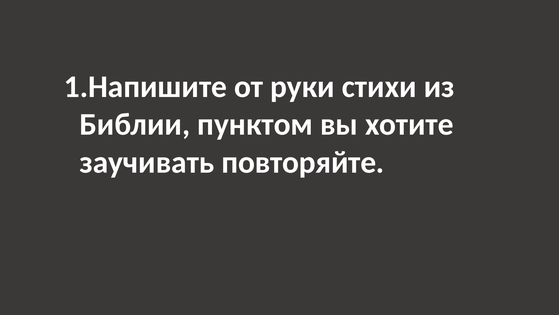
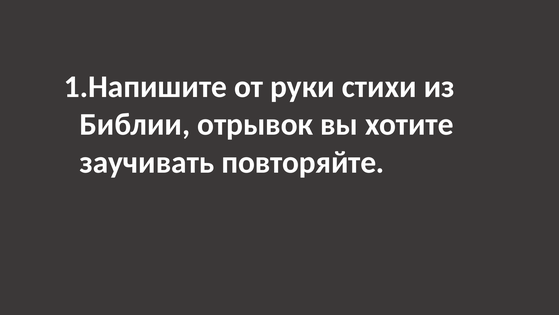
пунктом: пунктом -> отрывок
